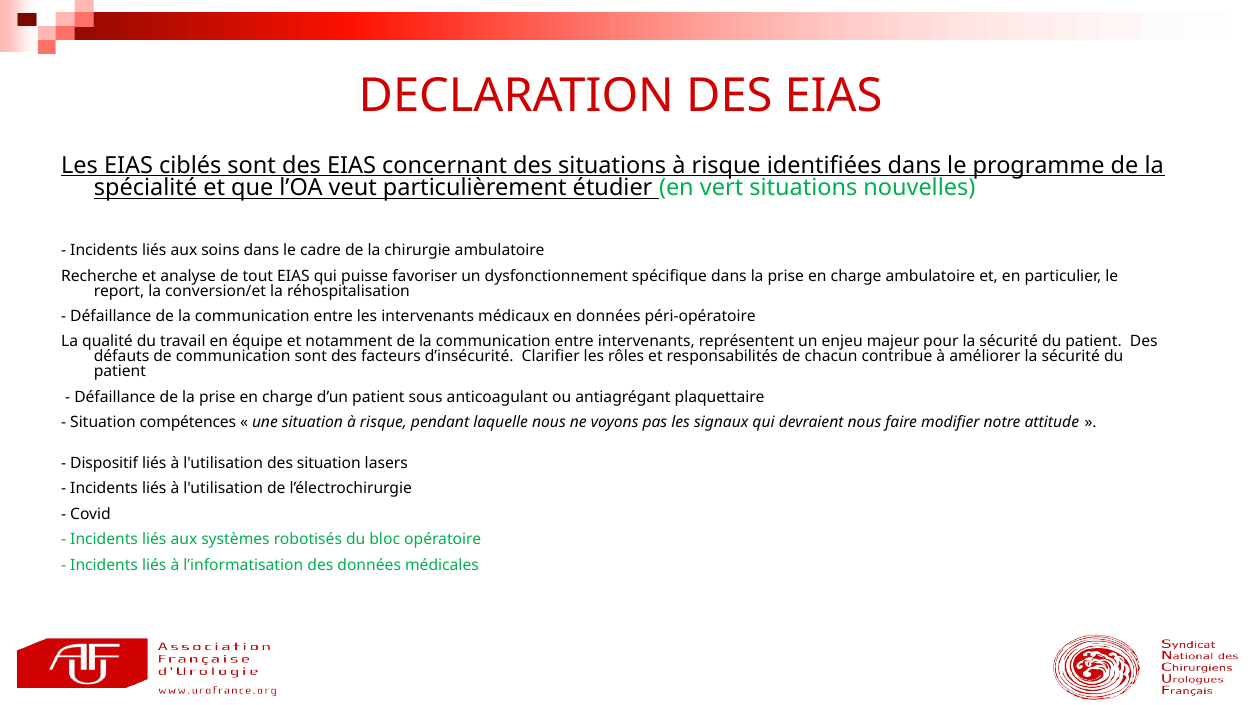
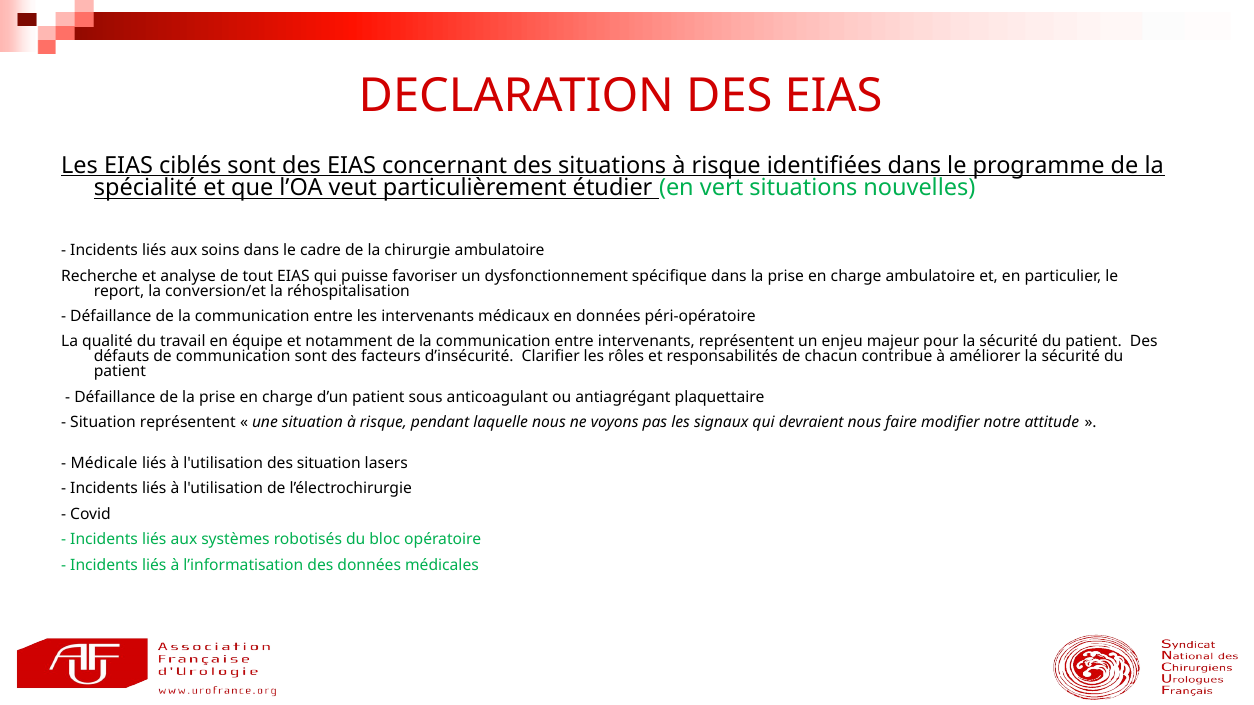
Situation compétences: compétences -> représentent
Dispositif: Dispositif -> Médicale
